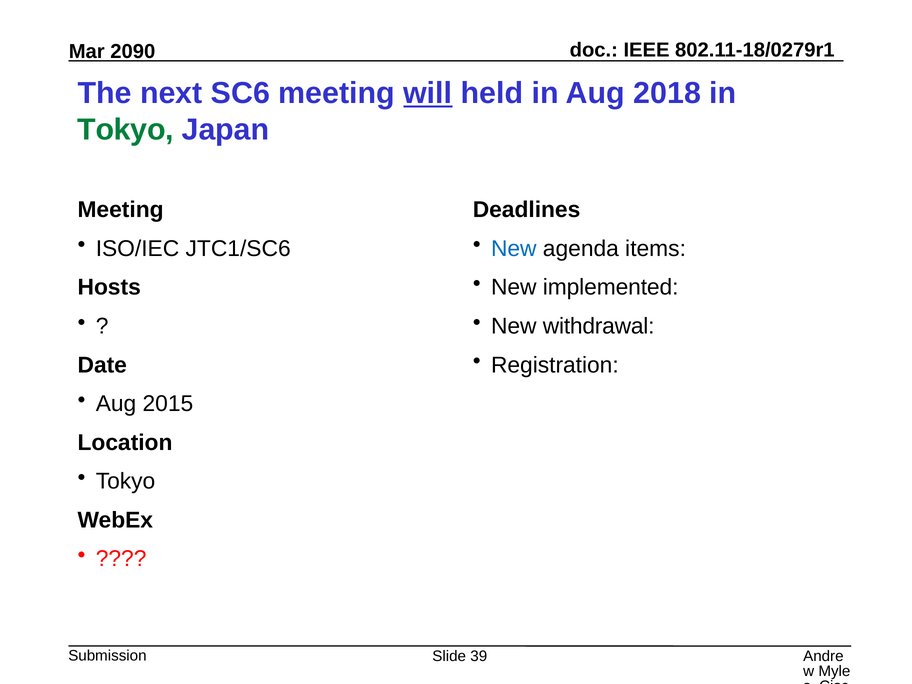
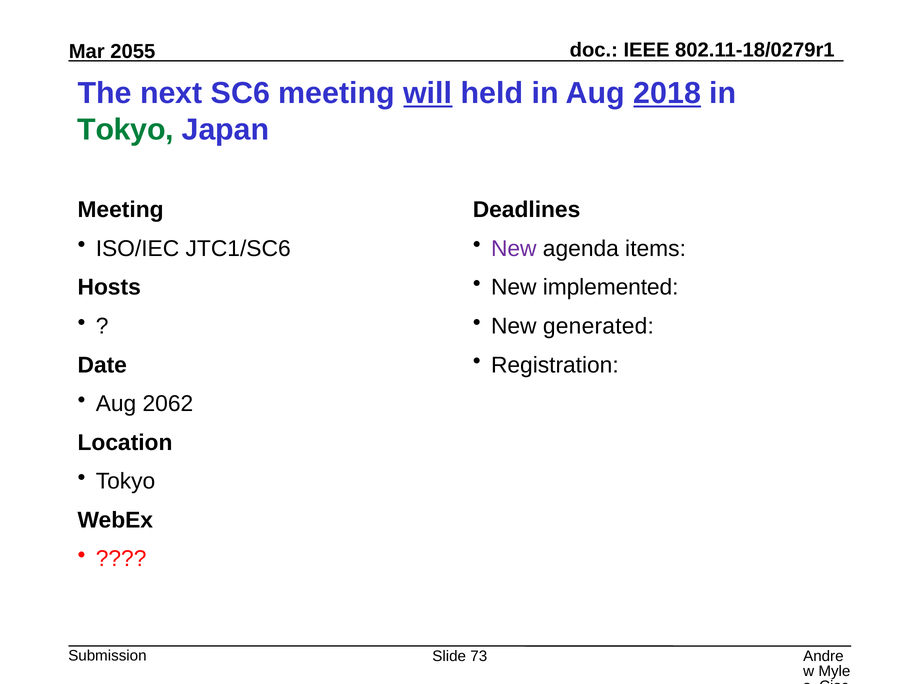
2090: 2090 -> 2055
2018 underline: none -> present
New at (514, 249) colour: blue -> purple
withdrawal: withdrawal -> generated
2015: 2015 -> 2062
39: 39 -> 73
